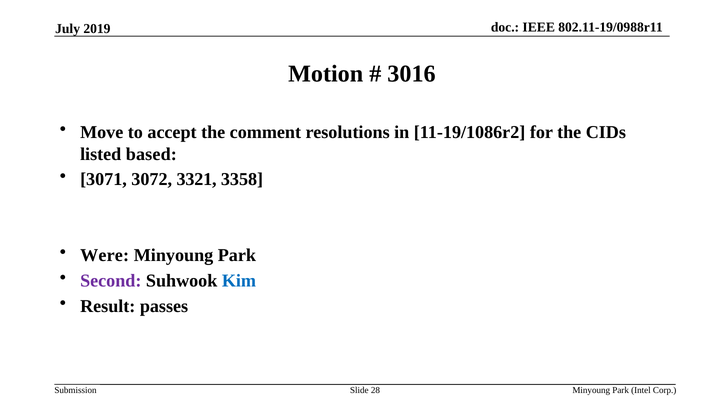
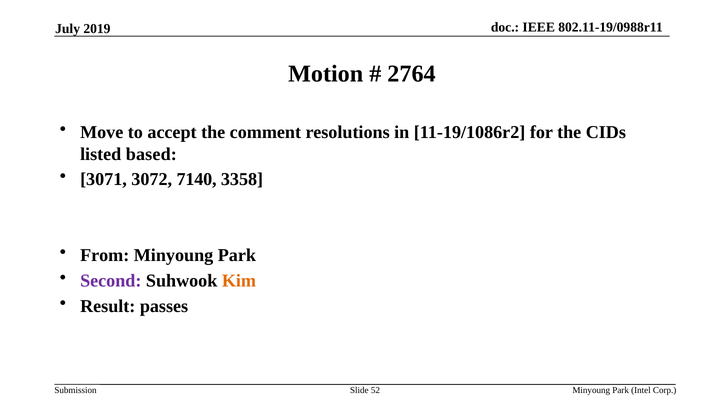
3016: 3016 -> 2764
3321: 3321 -> 7140
Were: Were -> From
Kim colour: blue -> orange
28: 28 -> 52
